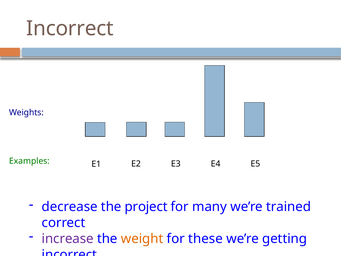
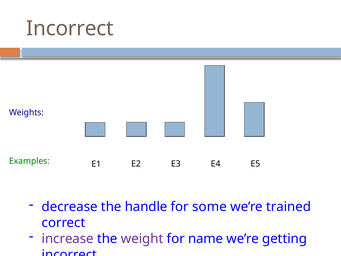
project: project -> handle
many: many -> some
weight colour: orange -> purple
these: these -> name
